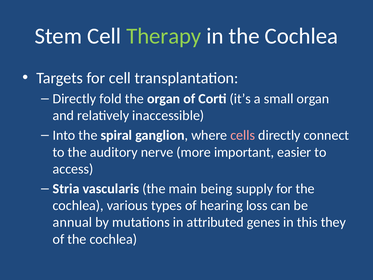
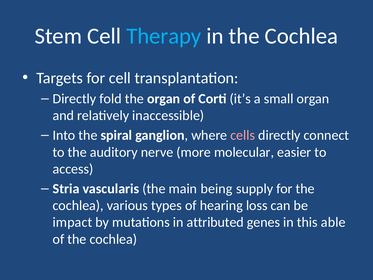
Therapy colour: light green -> light blue
important: important -> molecular
annual: annual -> impact
they: they -> able
